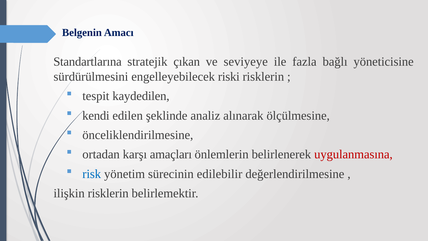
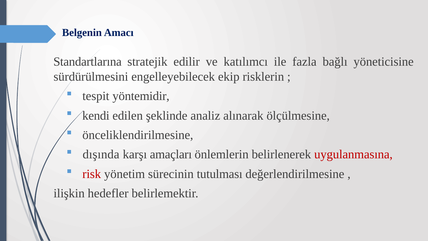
çıkan: çıkan -> edilir
seviyeye: seviyeye -> katılımcı
riski: riski -> ekip
kaydedilen: kaydedilen -> yöntemidir
ortadan: ortadan -> dışında
risk colour: blue -> red
edilebilir: edilebilir -> tutulması
ilişkin risklerin: risklerin -> hedefler
